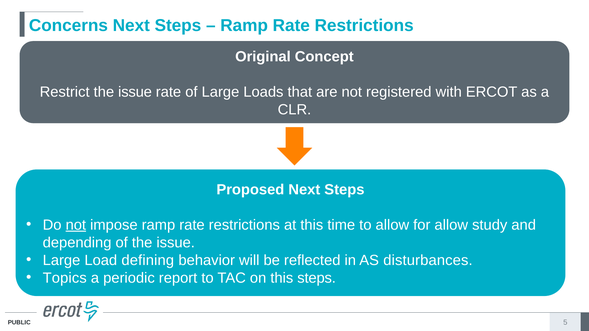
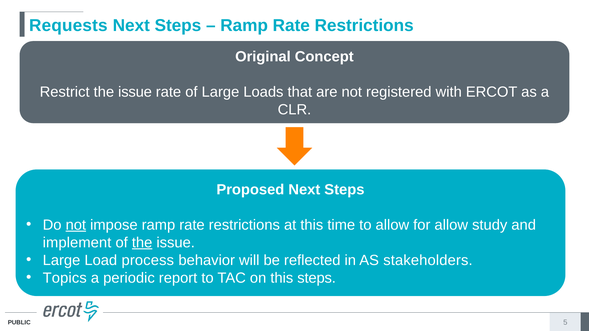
Concerns: Concerns -> Requests
depending: depending -> implement
the at (142, 243) underline: none -> present
defining: defining -> process
disturbances: disturbances -> stakeholders
